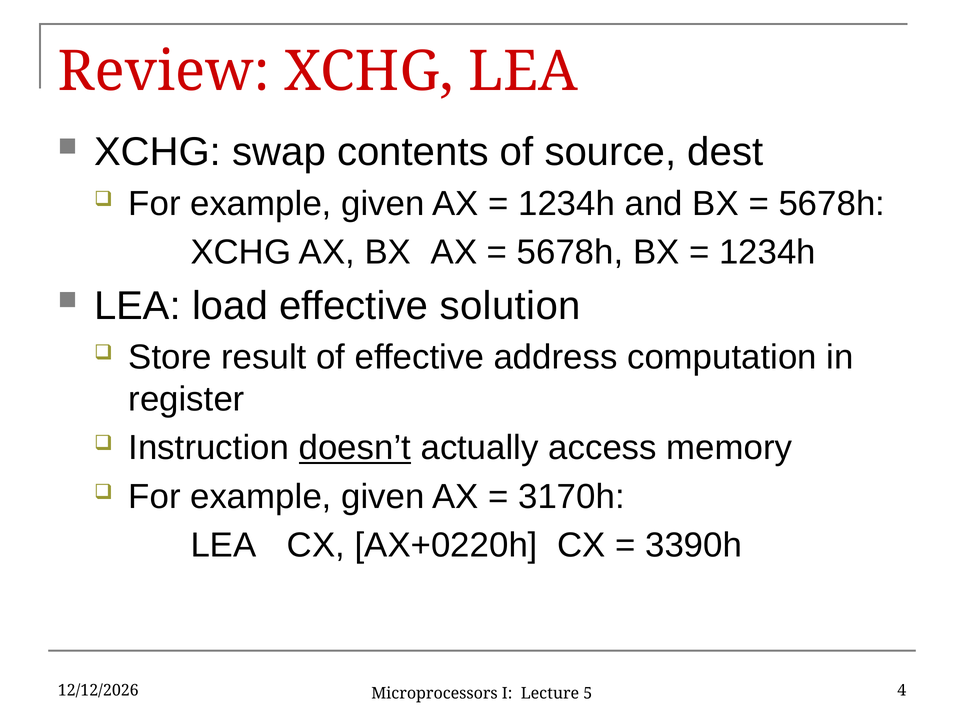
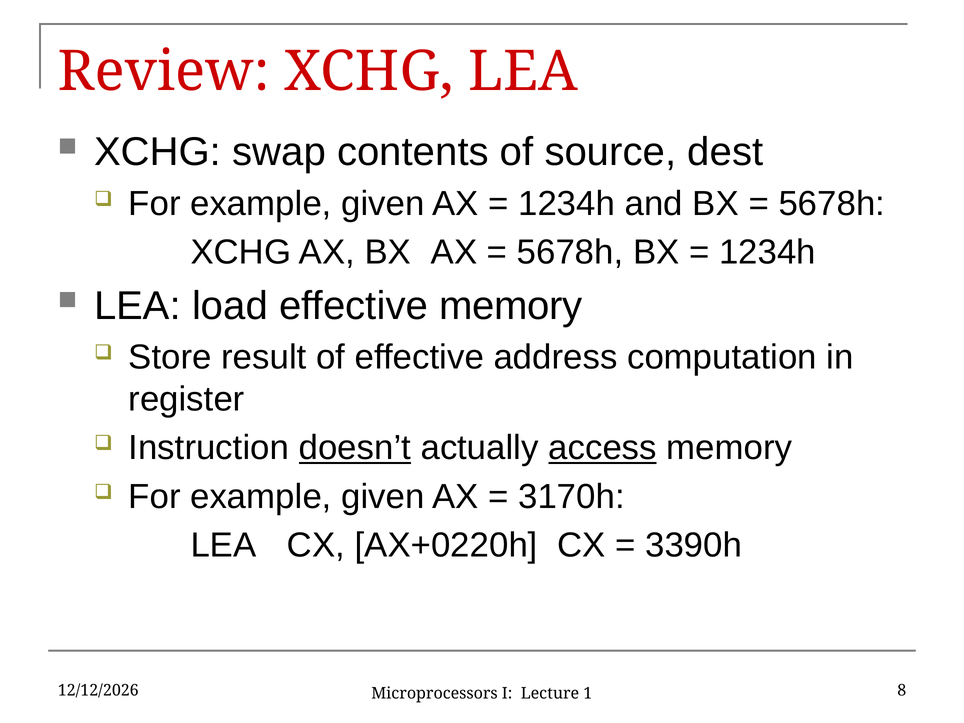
effective solution: solution -> memory
access underline: none -> present
4: 4 -> 8
5: 5 -> 1
